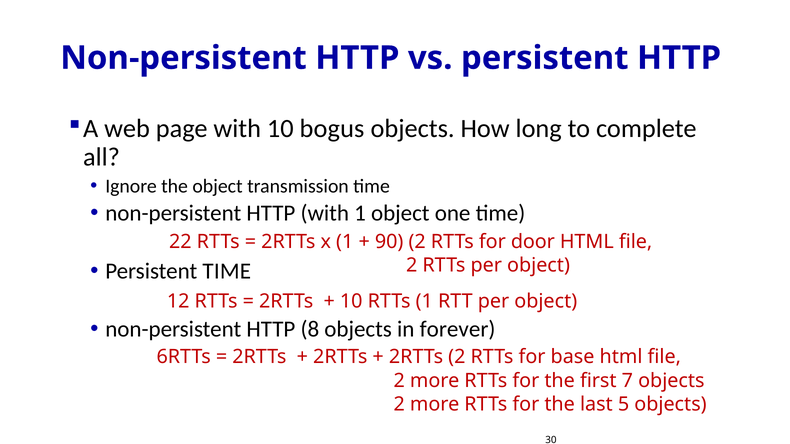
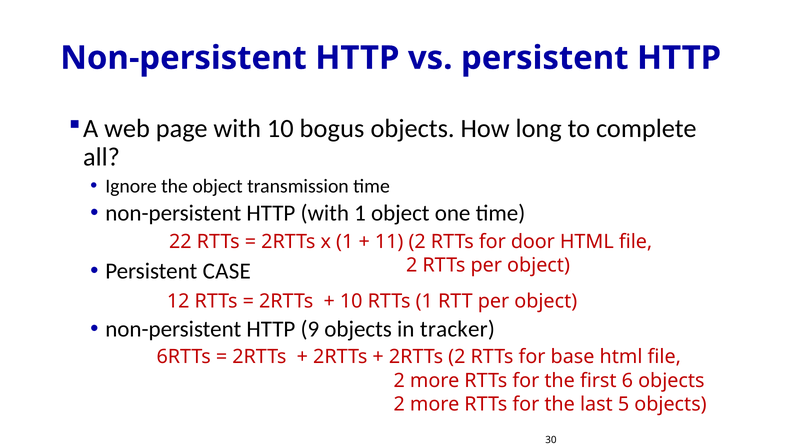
90: 90 -> 11
Persistent TIME: TIME -> CASE
8: 8 -> 9
forever: forever -> tracker
7: 7 -> 6
